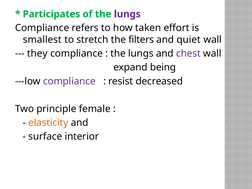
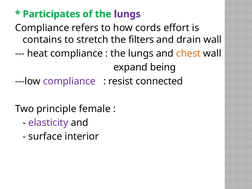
taken: taken -> cords
smallest: smallest -> contains
quiet: quiet -> drain
they: they -> heat
chest colour: purple -> orange
decreased: decreased -> connected
elasticity colour: orange -> purple
